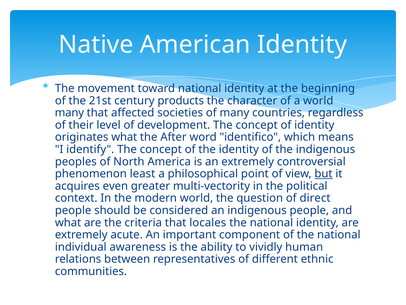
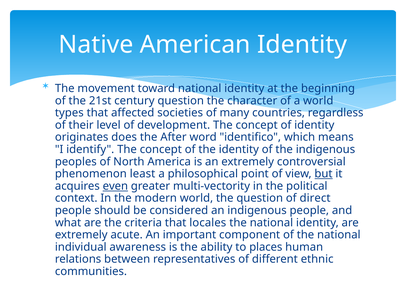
century products: products -> question
many at (69, 113): many -> types
originates what: what -> does
even underline: none -> present
vividly: vividly -> places
